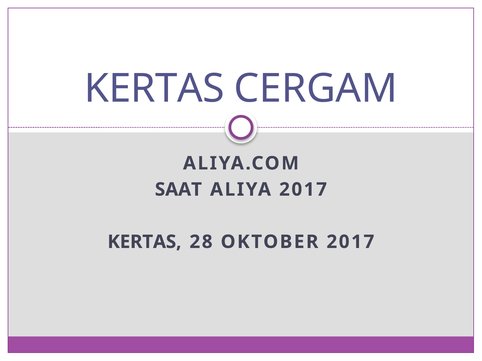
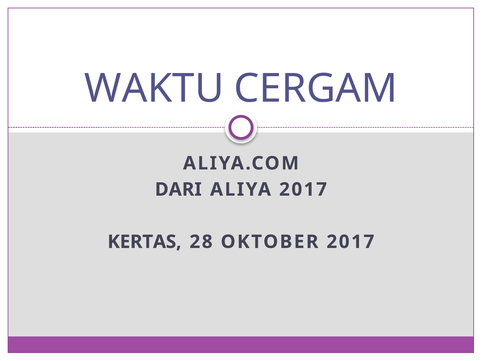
KERTAS at (154, 89): KERTAS -> WAKTU
SAAT: SAAT -> DARI
